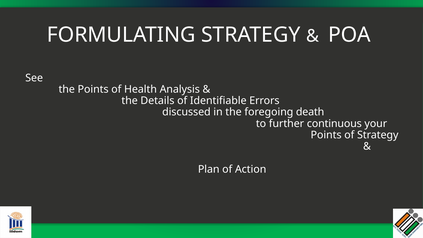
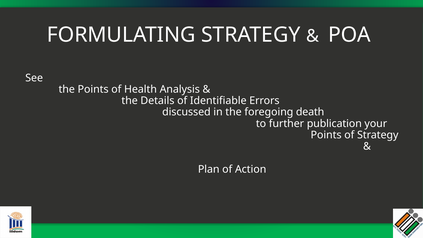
continuous: continuous -> publication
